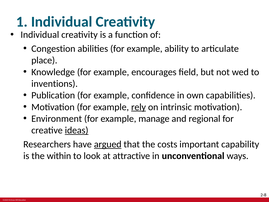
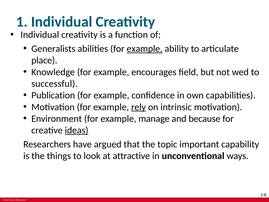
Congestion: Congestion -> Generalists
example at (145, 49) underline: none -> present
inventions: inventions -> successful
regional: regional -> because
argued underline: present -> none
costs: costs -> topic
within: within -> things
